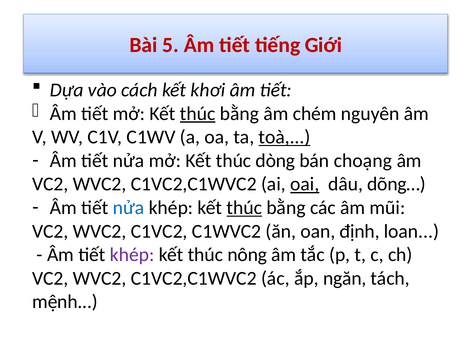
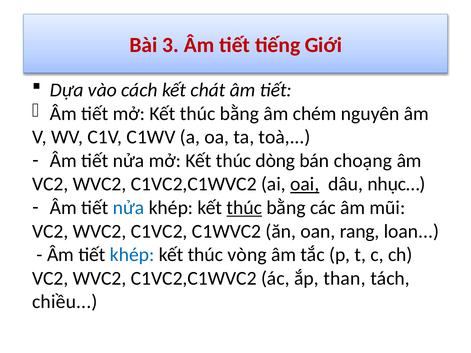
5: 5 -> 3
khơi: khơi -> chát
thúc at (198, 114) underline: present -> none
toà underline: present -> none
dõng…: dõng… -> nhục…
định: định -> rang
khép at (132, 255) colour: purple -> blue
nông: nông -> vòng
ngăn: ngăn -> than
mệnh: mệnh -> chiều
